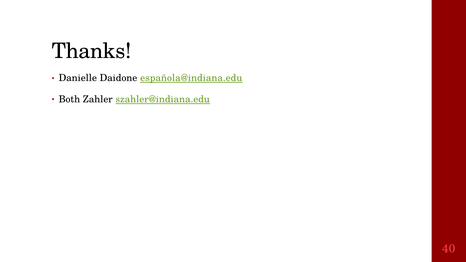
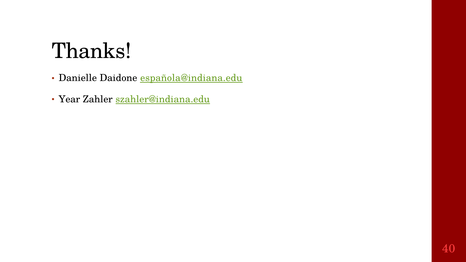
Both: Both -> Year
